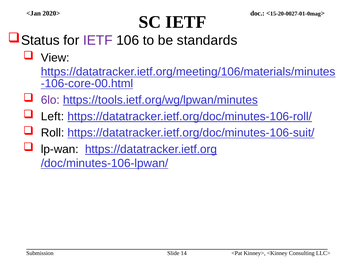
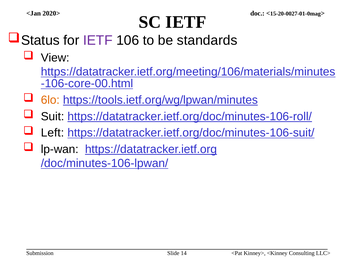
6lo colour: purple -> orange
Left: Left -> Suit
Roll: Roll -> Left
